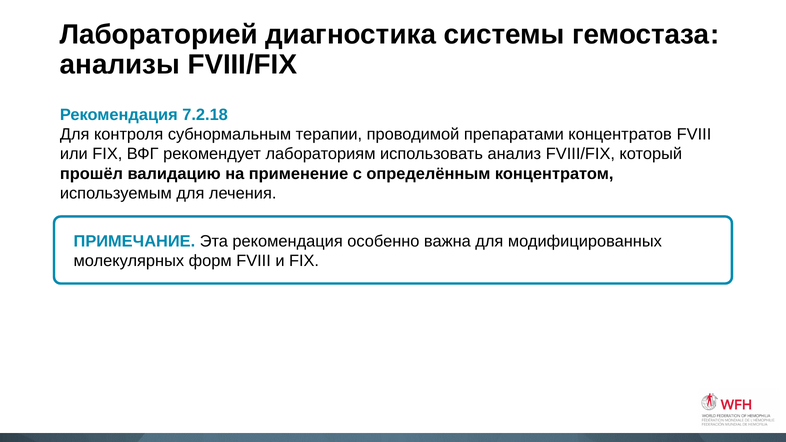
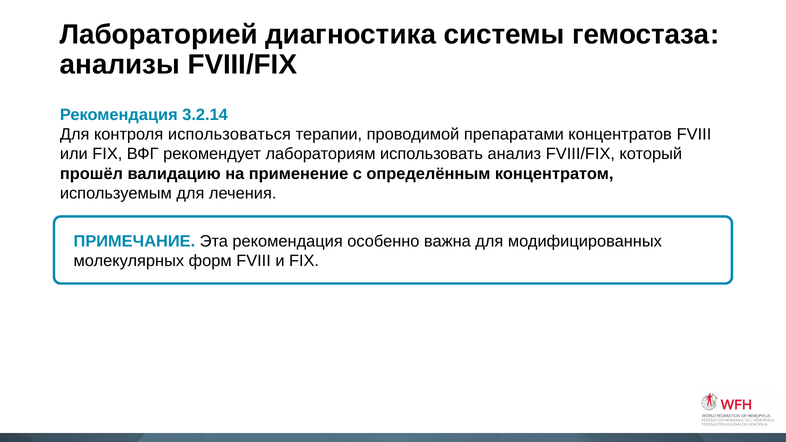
7.2.18: 7.2.18 -> 3.2.14
субнормальным: субнормальным -> использоваться
